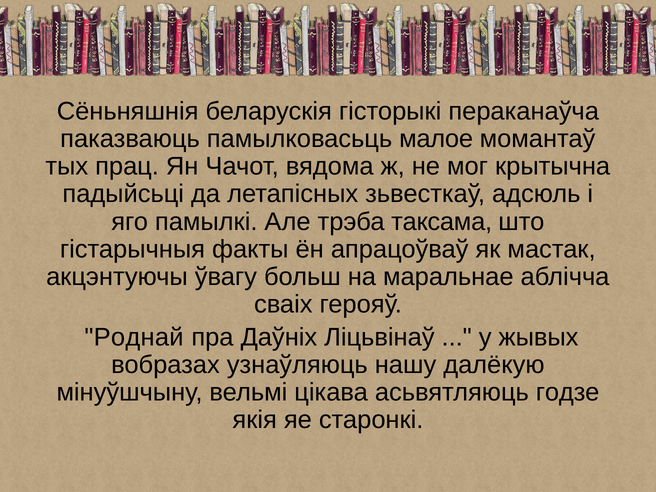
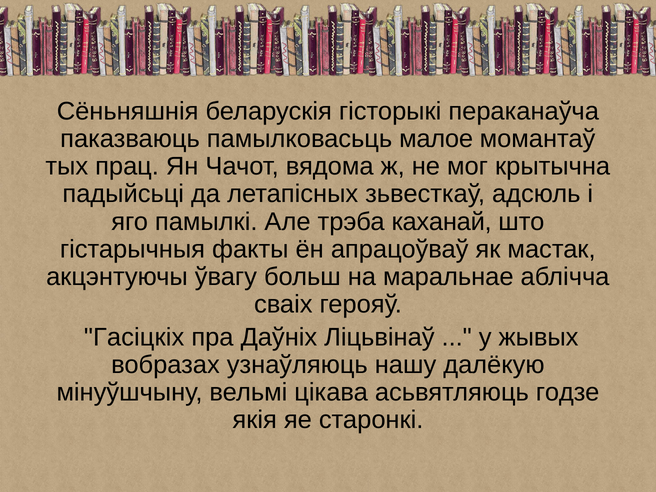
таксама: таксама -> каханай
Роднай: Роднай -> Гасіцкіх
